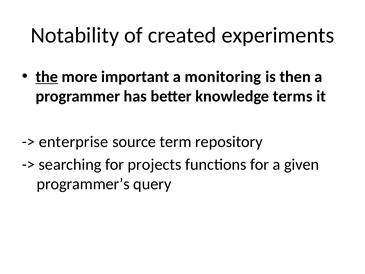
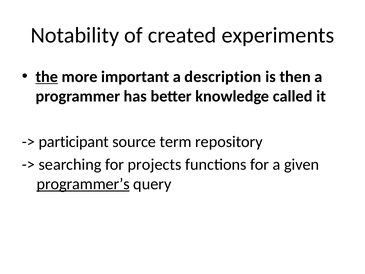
monitoring: monitoring -> description
terms: terms -> called
enterprise: enterprise -> participant
programmer’s underline: none -> present
